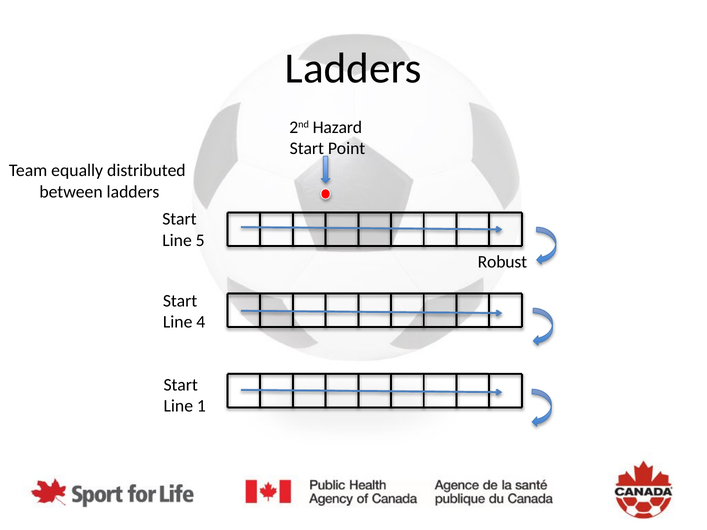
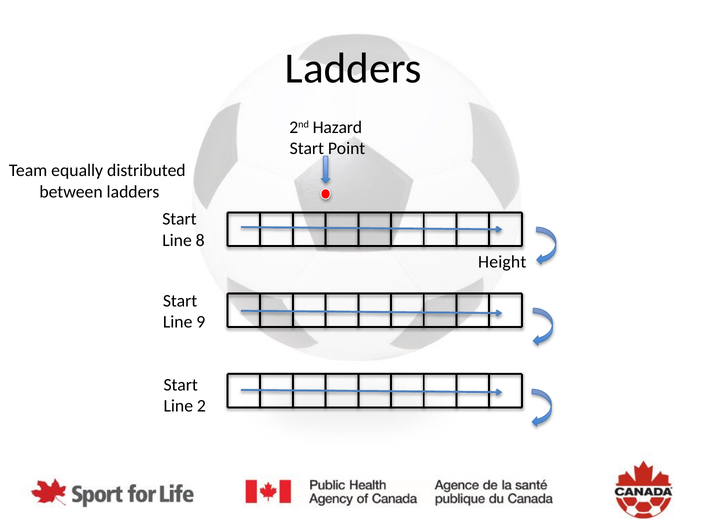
5: 5 -> 8
Robust: Robust -> Height
4: 4 -> 9
1: 1 -> 2
